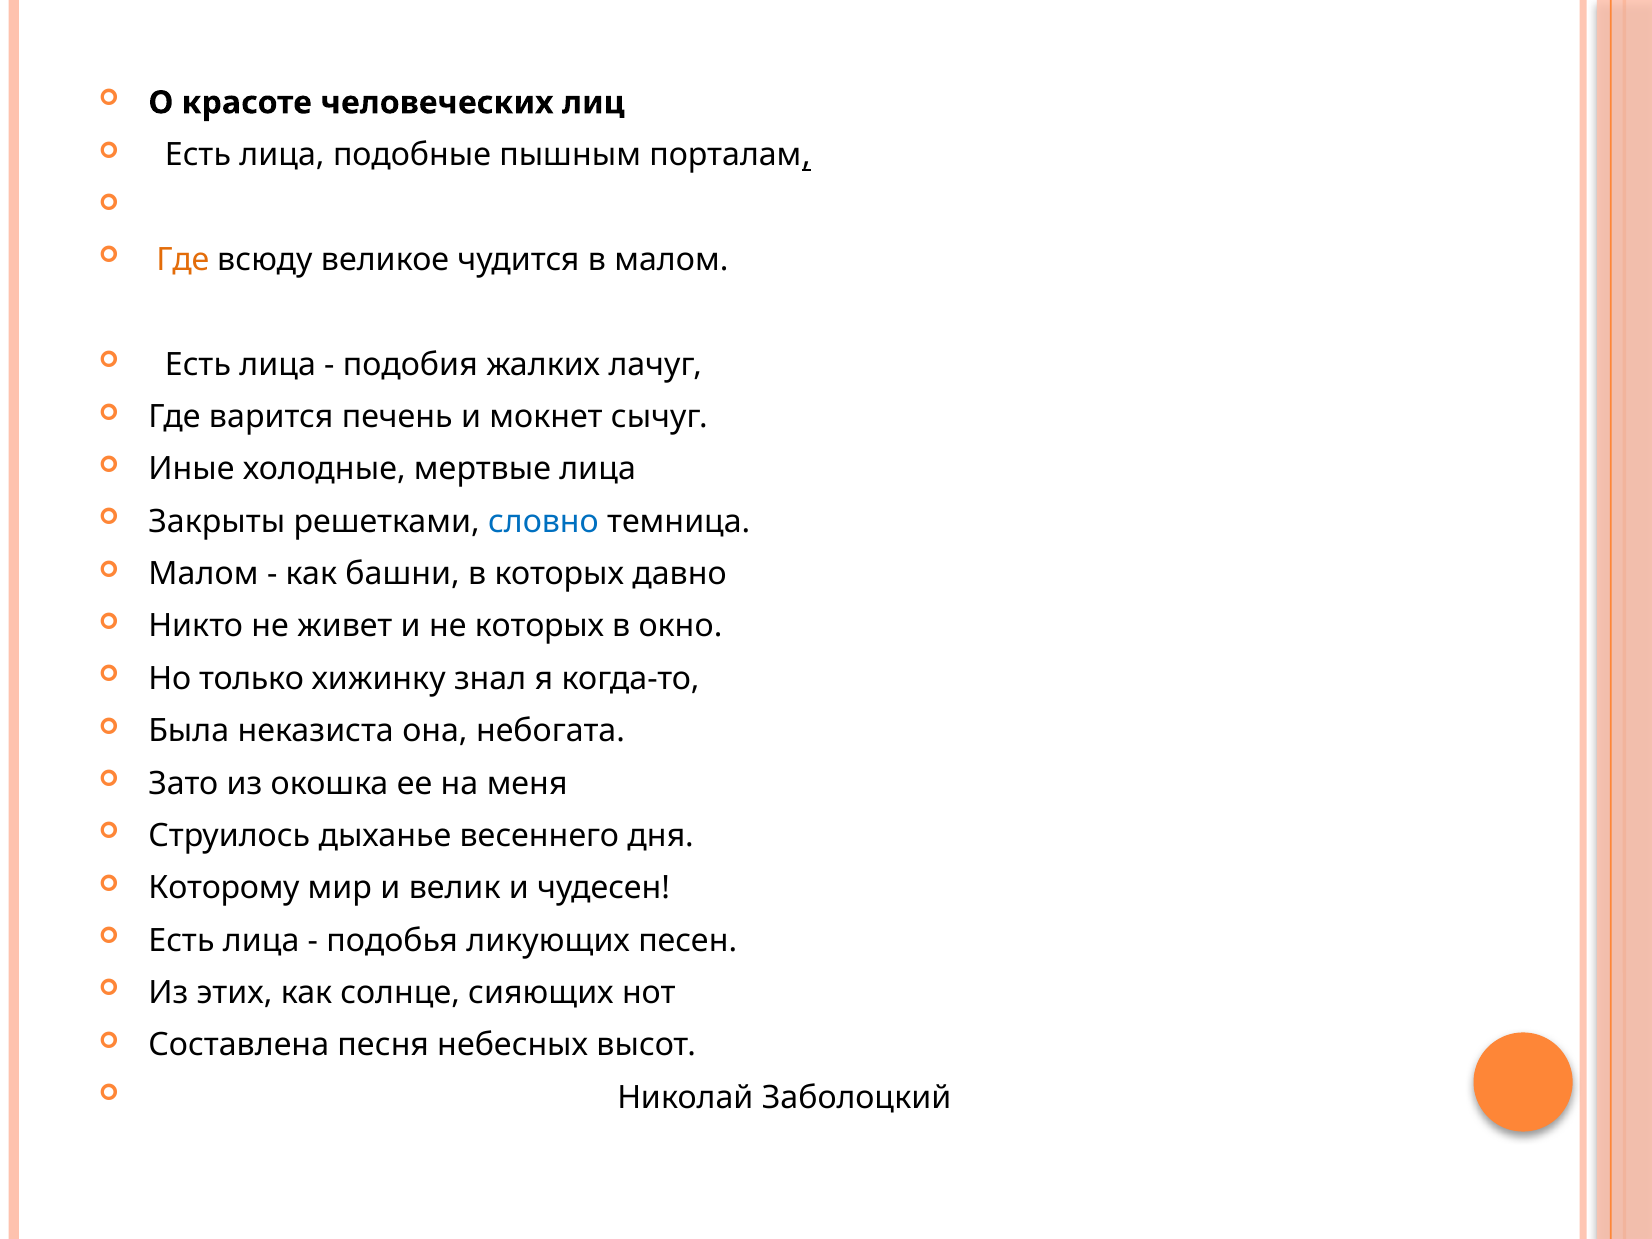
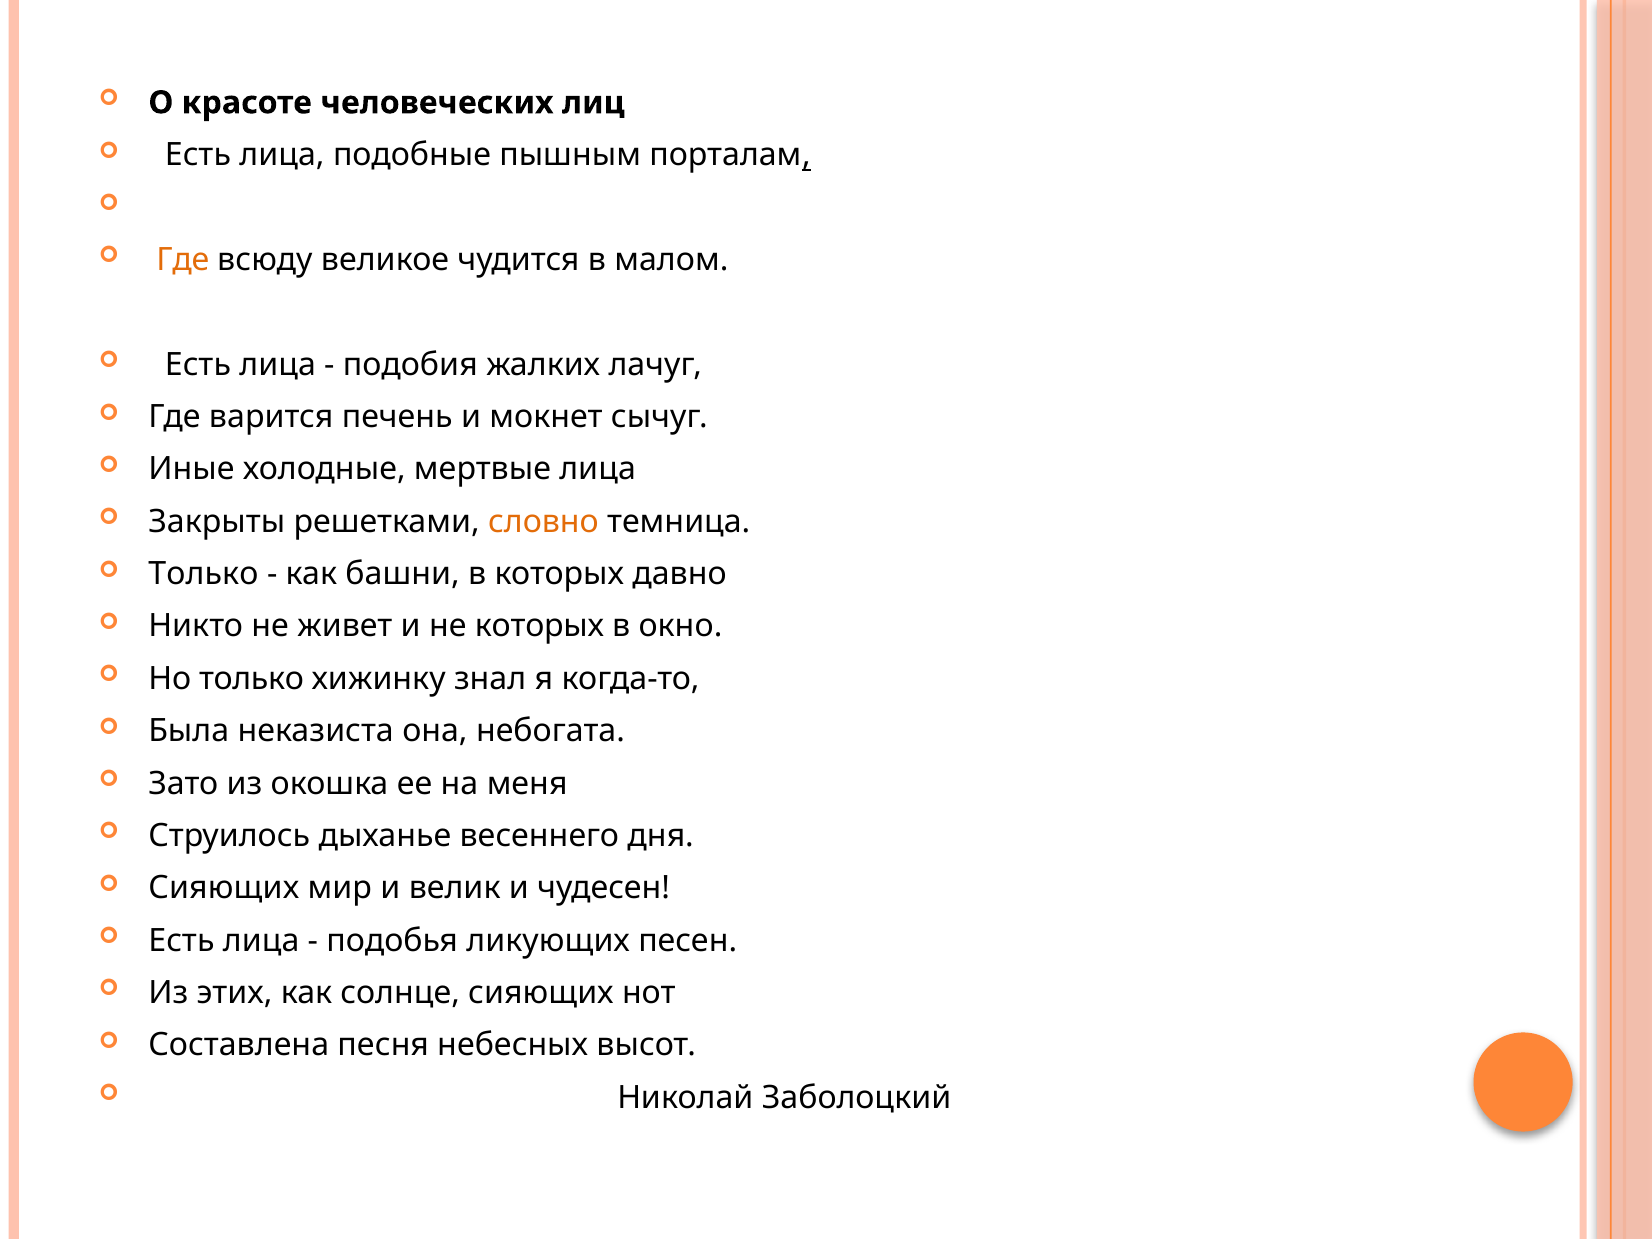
словно colour: blue -> orange
Малом at (203, 574): Малом -> Только
Которому at (224, 888): Которому -> Сияющих
